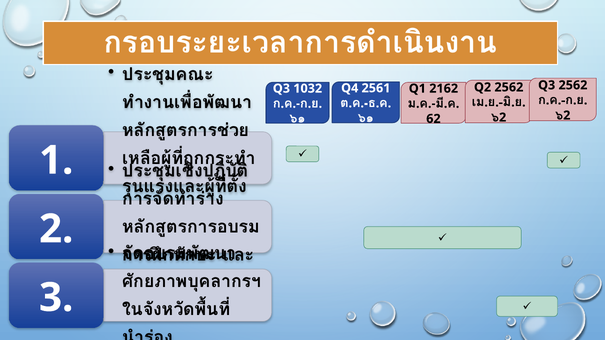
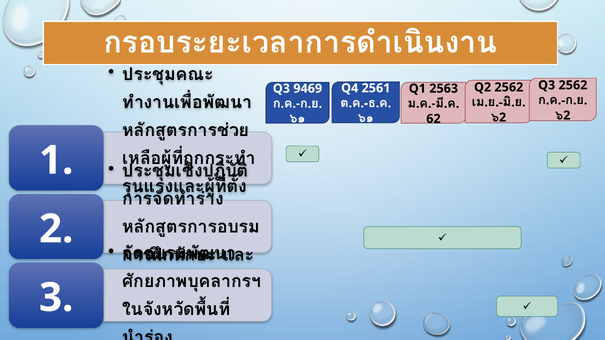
1032: 1032 -> 9469
2162: 2162 -> 2563
